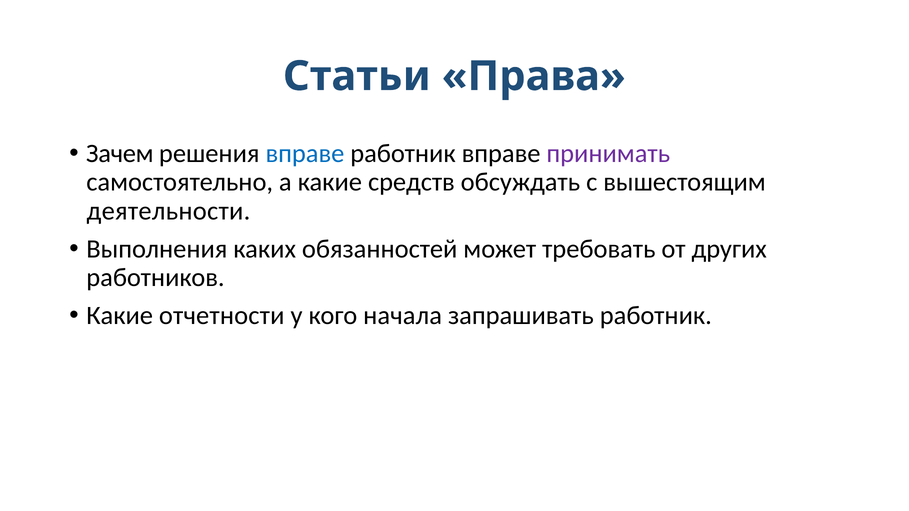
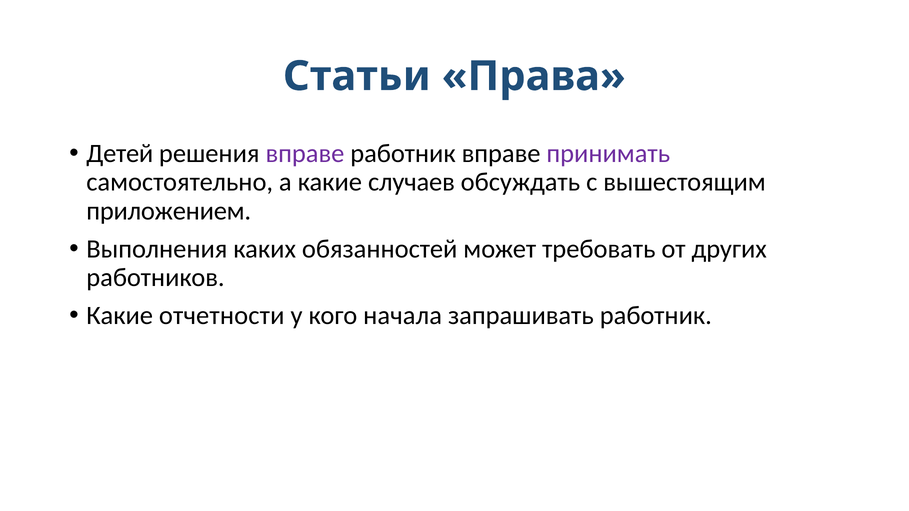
Зачем: Зачем -> Детей
вправе at (305, 154) colour: blue -> purple
средств: средств -> случаев
деятельности: деятельности -> приложением
